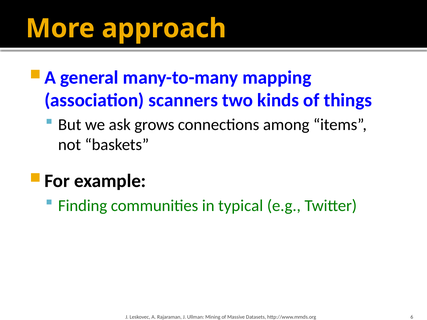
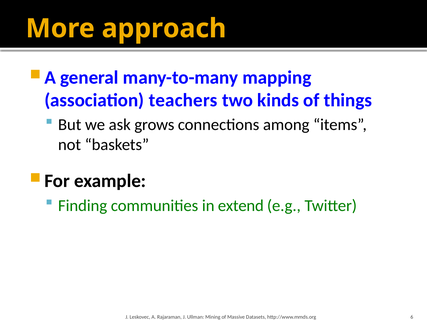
scanners: scanners -> teachers
typical: typical -> extend
